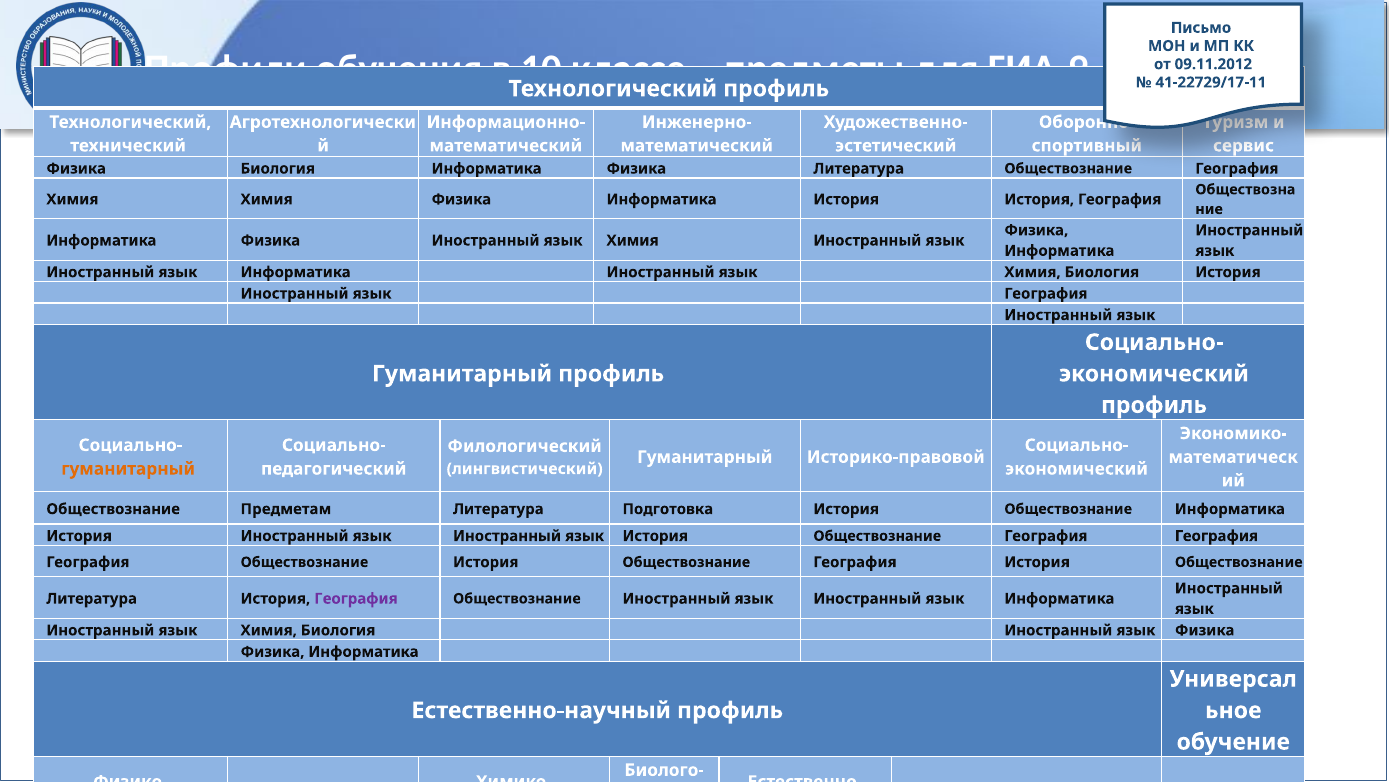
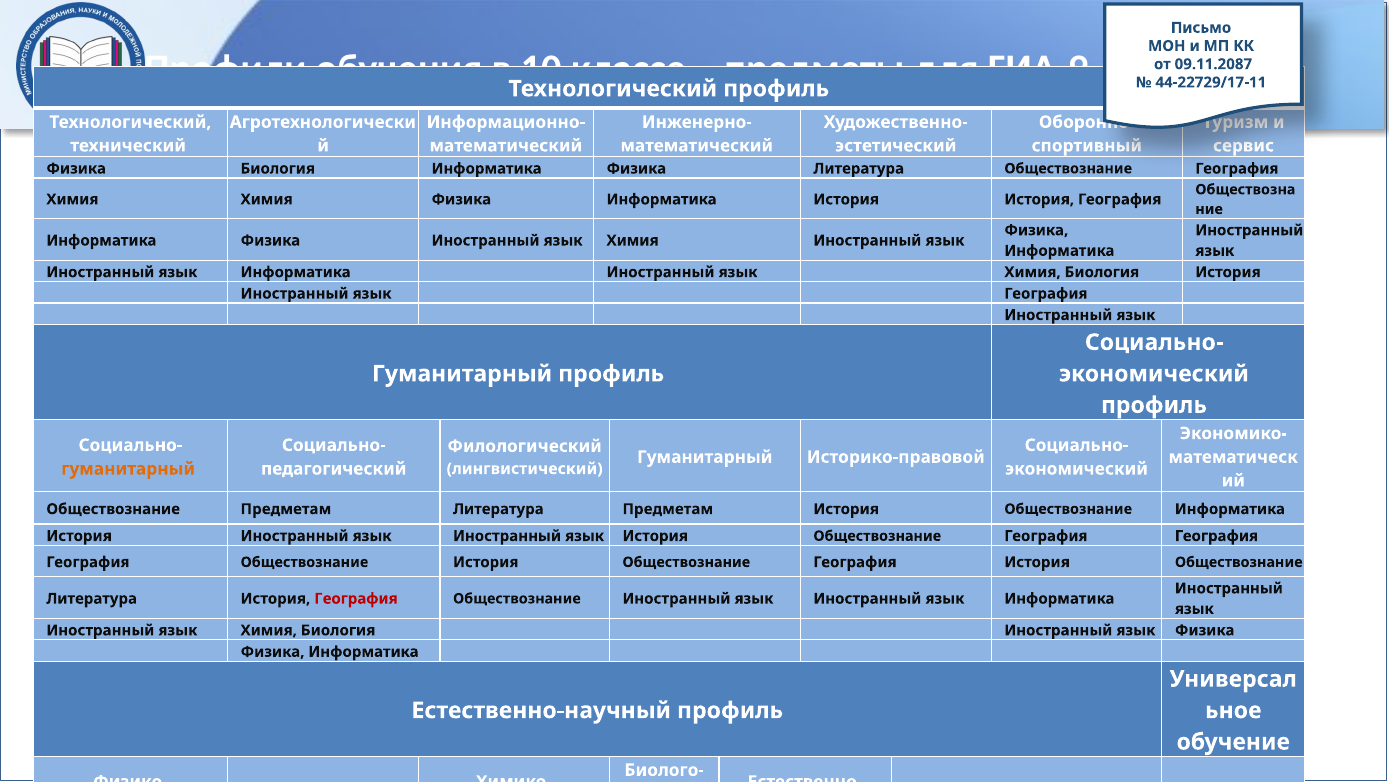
09.11.2012: 09.11.2012 -> 09.11.2087
41-22729/17-11: 41-22729/17-11 -> 44-22729/17-11
Литература Подготовка: Подготовка -> Предметам
География at (356, 598) colour: purple -> red
